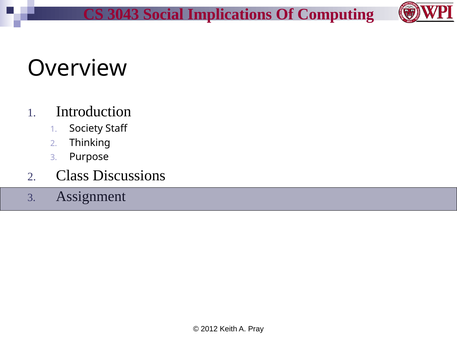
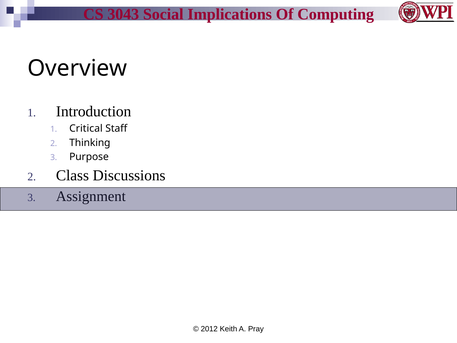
Society: Society -> Critical
